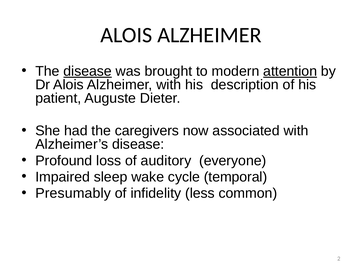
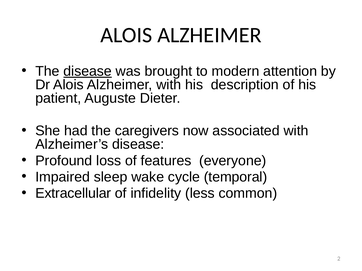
attention underline: present -> none
auditory: auditory -> features
Presumably: Presumably -> Extracellular
